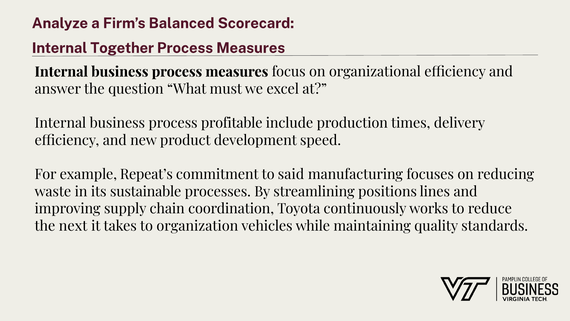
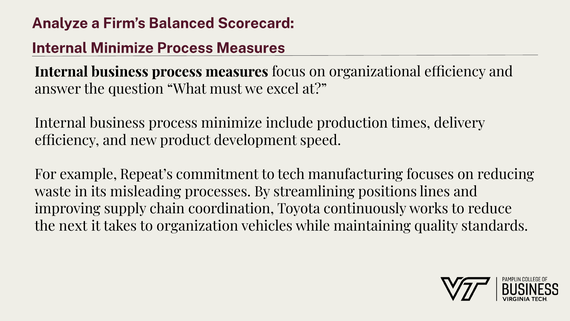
Internal Together: Together -> Minimize
process profitable: profitable -> minimize
said: said -> tech
sustainable: sustainable -> misleading
